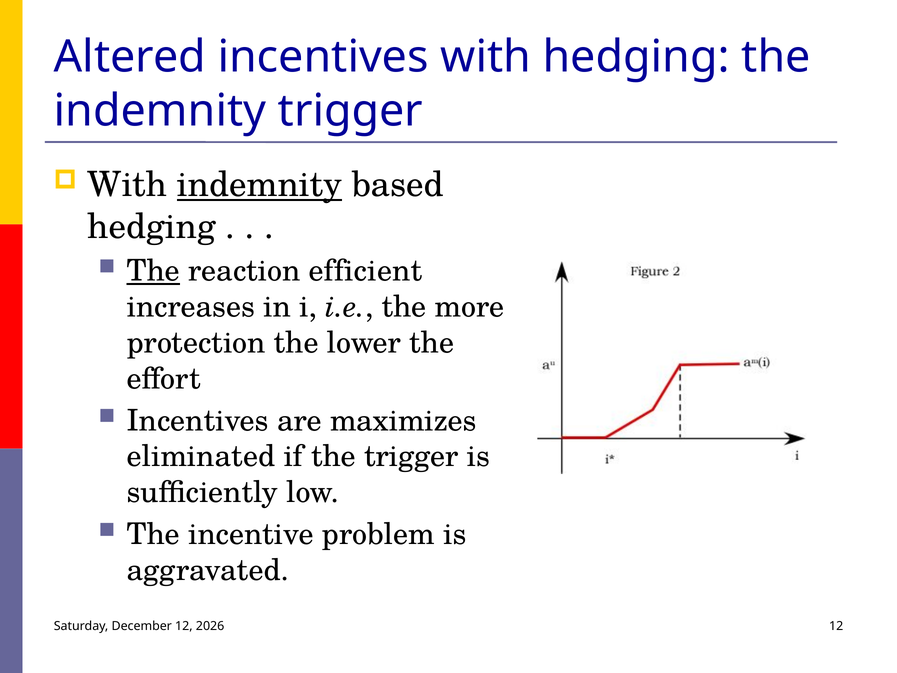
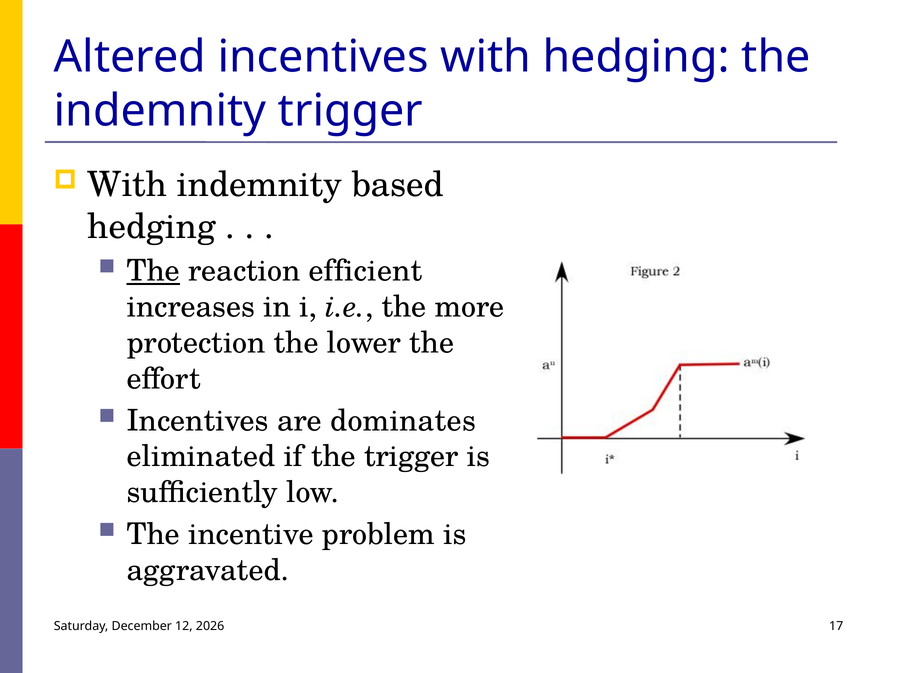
indemnity at (259, 185) underline: present -> none
maximizes: maximizes -> dominates
12 at (836, 626): 12 -> 17
